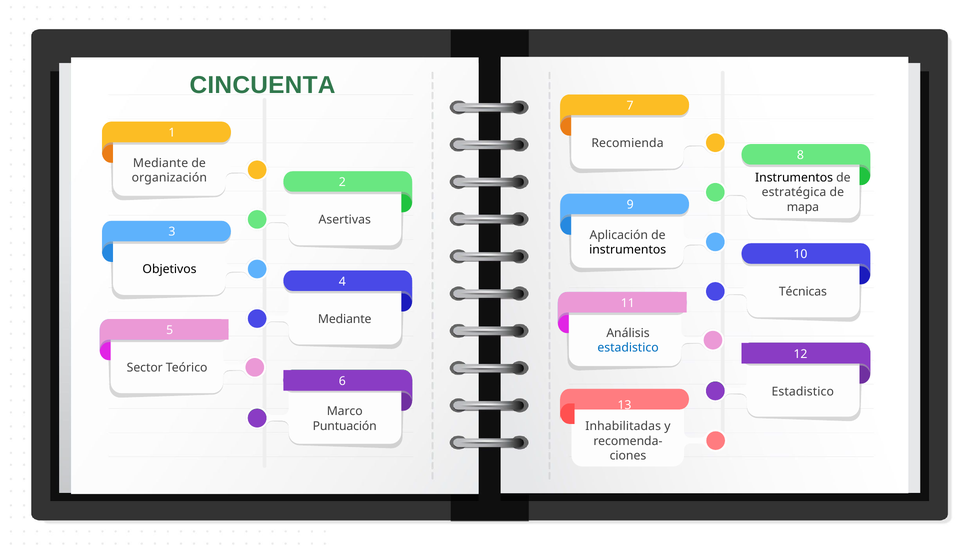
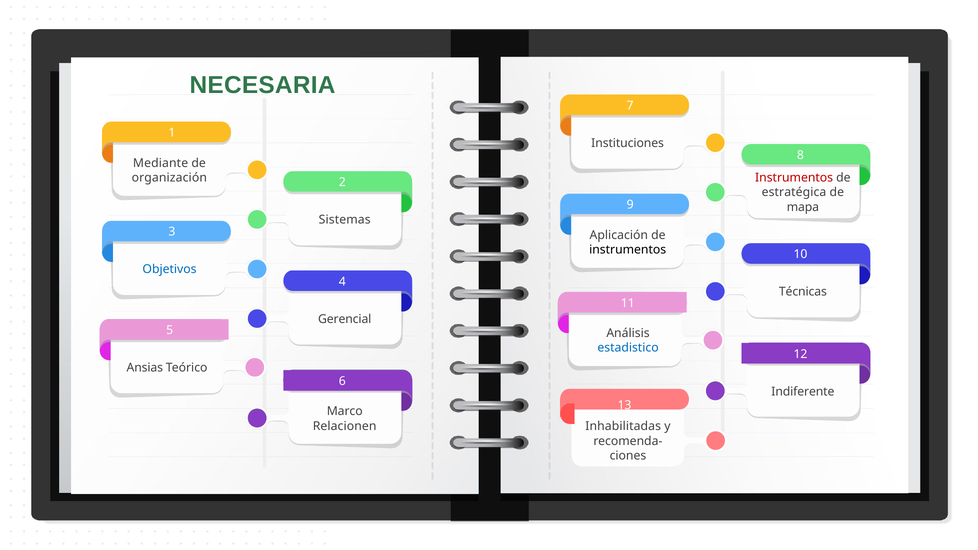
CINCUENTA: CINCUENTA -> NECESARIA
Recomienda: Recomienda -> Instituciones
Instrumentos at (794, 178) colour: black -> red
Asertivas: Asertivas -> Sistemas
Objetivos colour: black -> blue
Mediante at (345, 319): Mediante -> Gerencial
Sector: Sector -> Ansias
Estadistico at (803, 392): Estadistico -> Indiferente
Puntuación: Puntuación -> Relacionen
